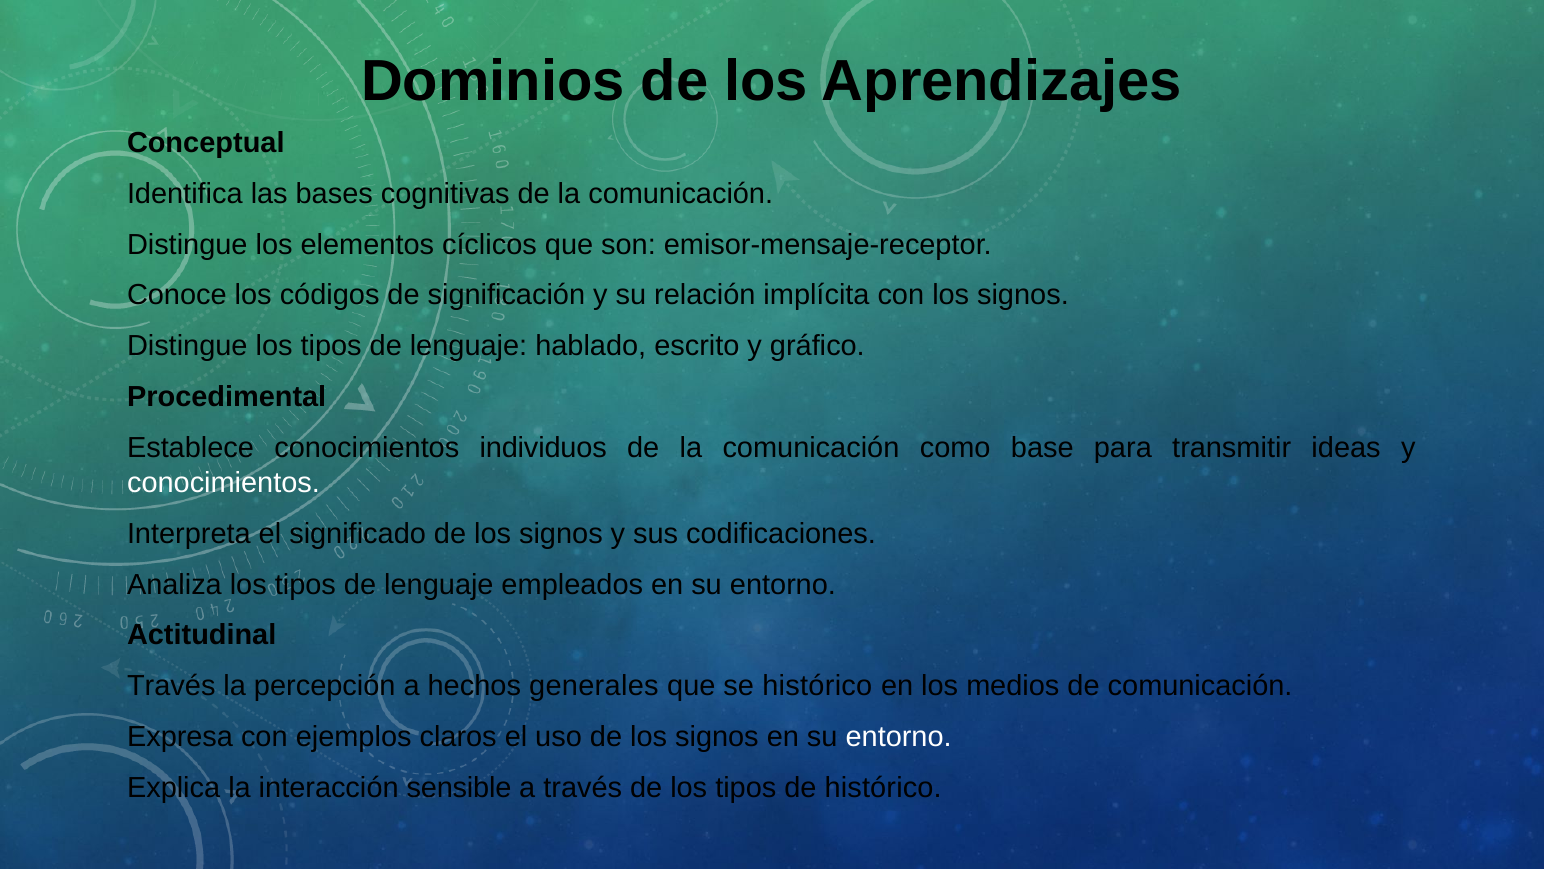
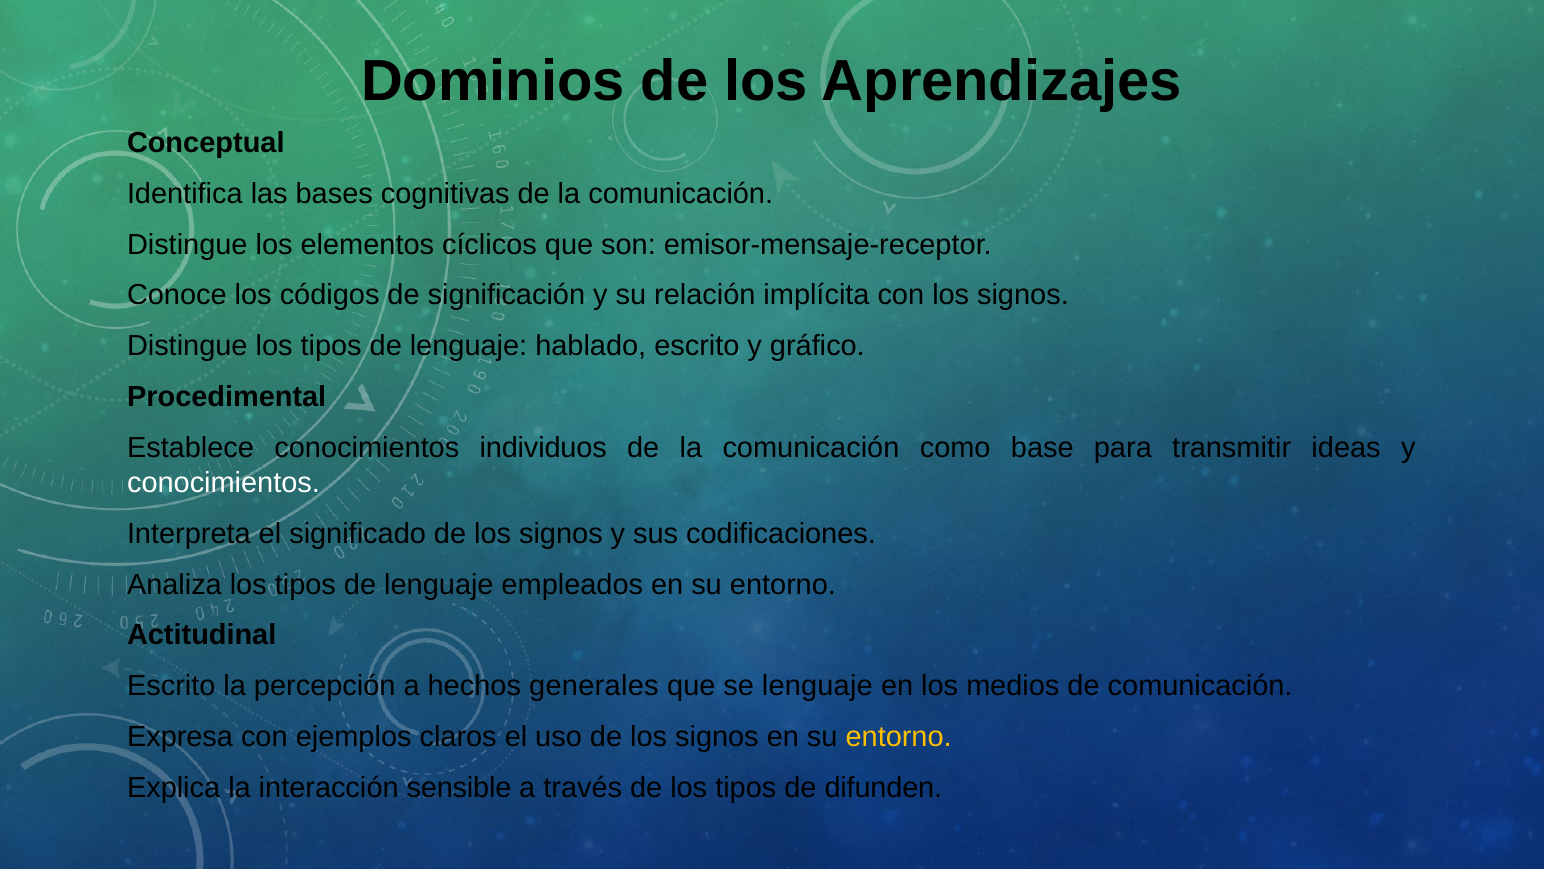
Través at (171, 686): Través -> Escrito
se histórico: histórico -> lenguaje
entorno at (899, 737) colour: white -> yellow
de histórico: histórico -> difunden
